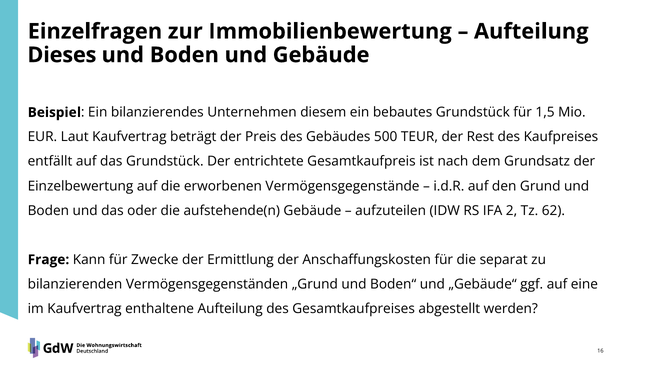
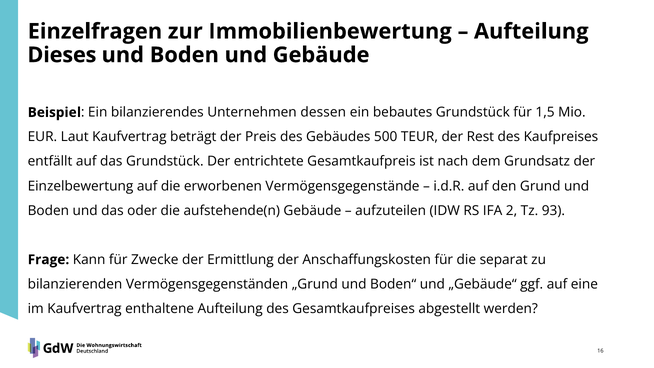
diesem: diesem -> dessen
62: 62 -> 93
